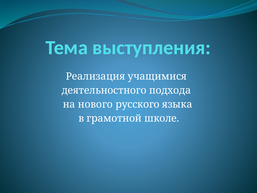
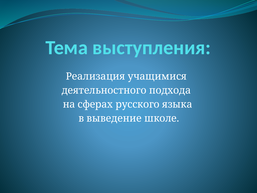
нового: нового -> сферах
грамотной: грамотной -> выведение
